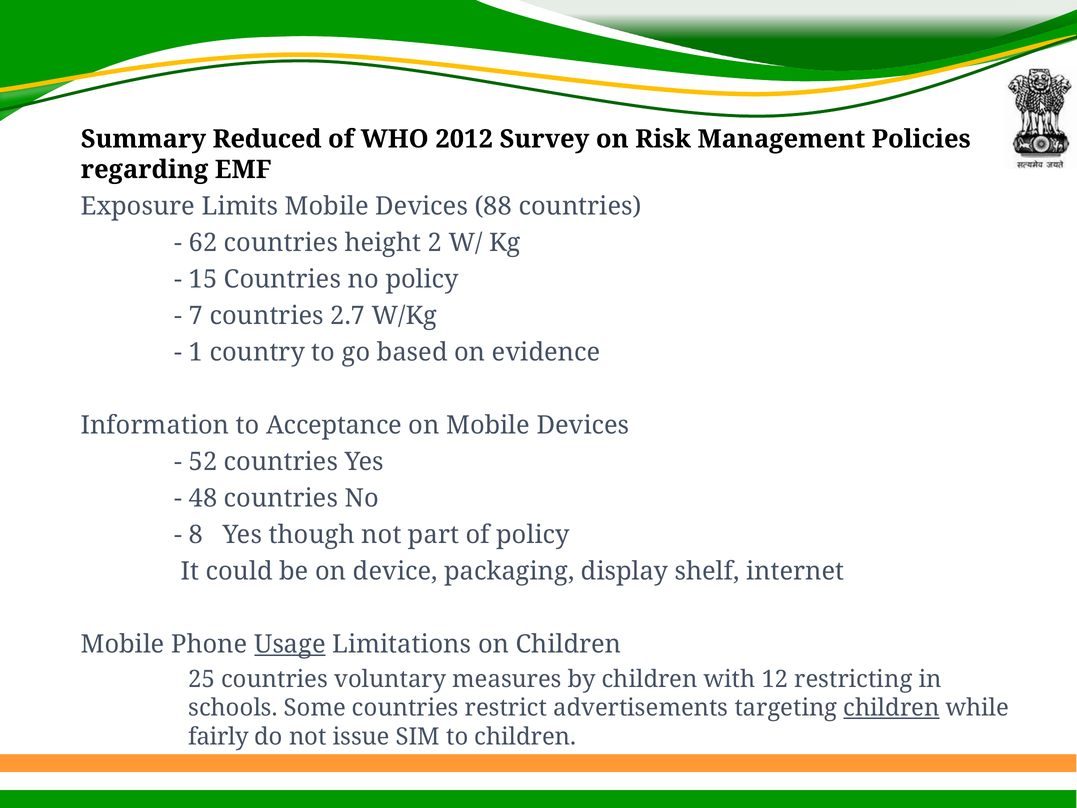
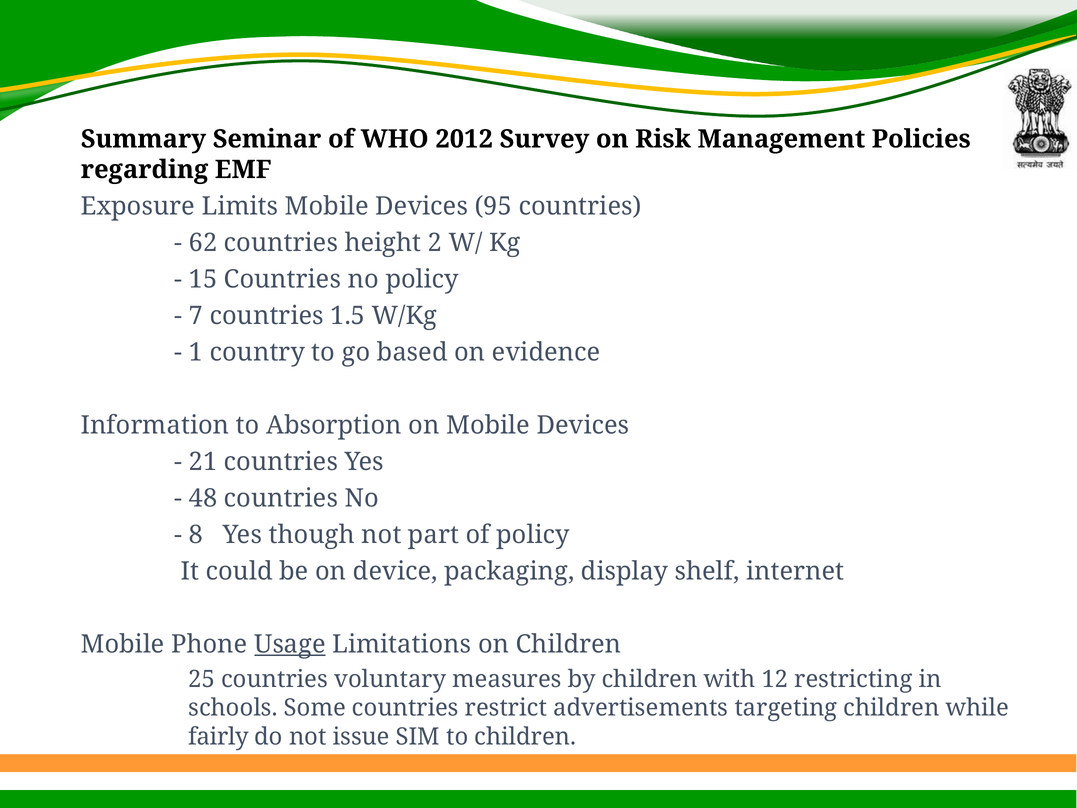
Reduced: Reduced -> Seminar
88: 88 -> 95
2.7: 2.7 -> 1.5
Acceptance: Acceptance -> Absorption
52: 52 -> 21
children at (891, 708) underline: present -> none
